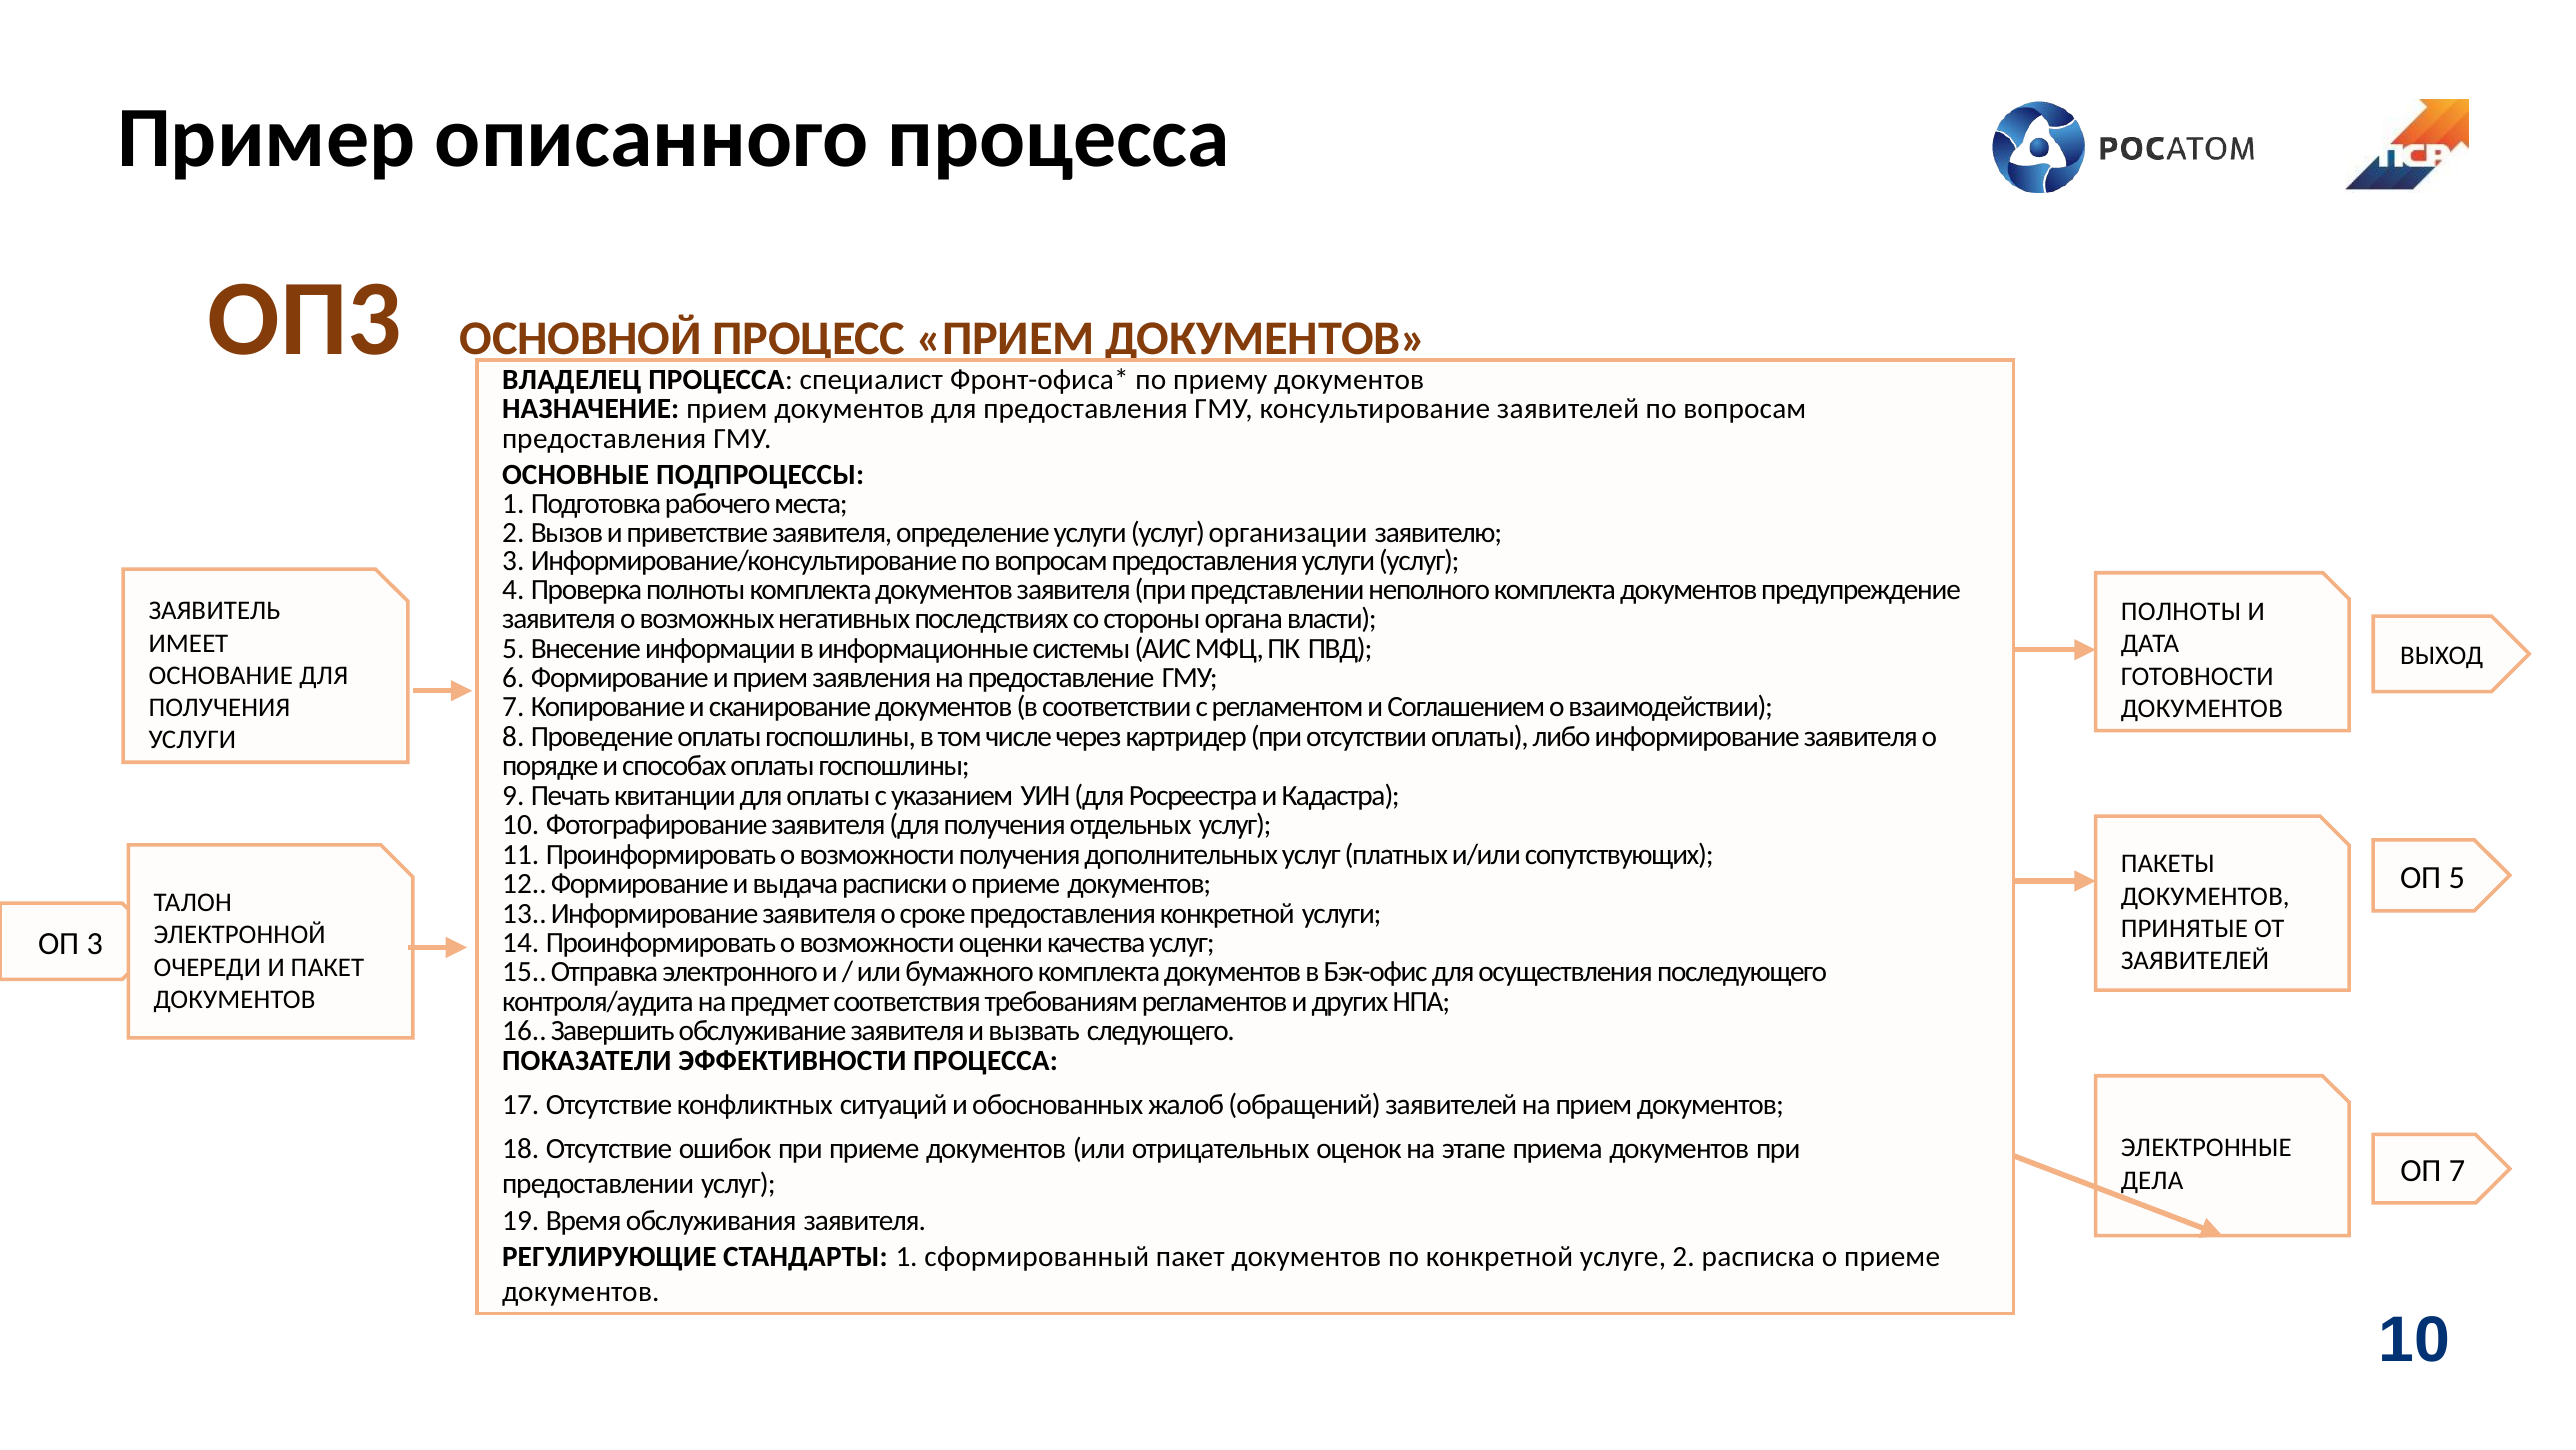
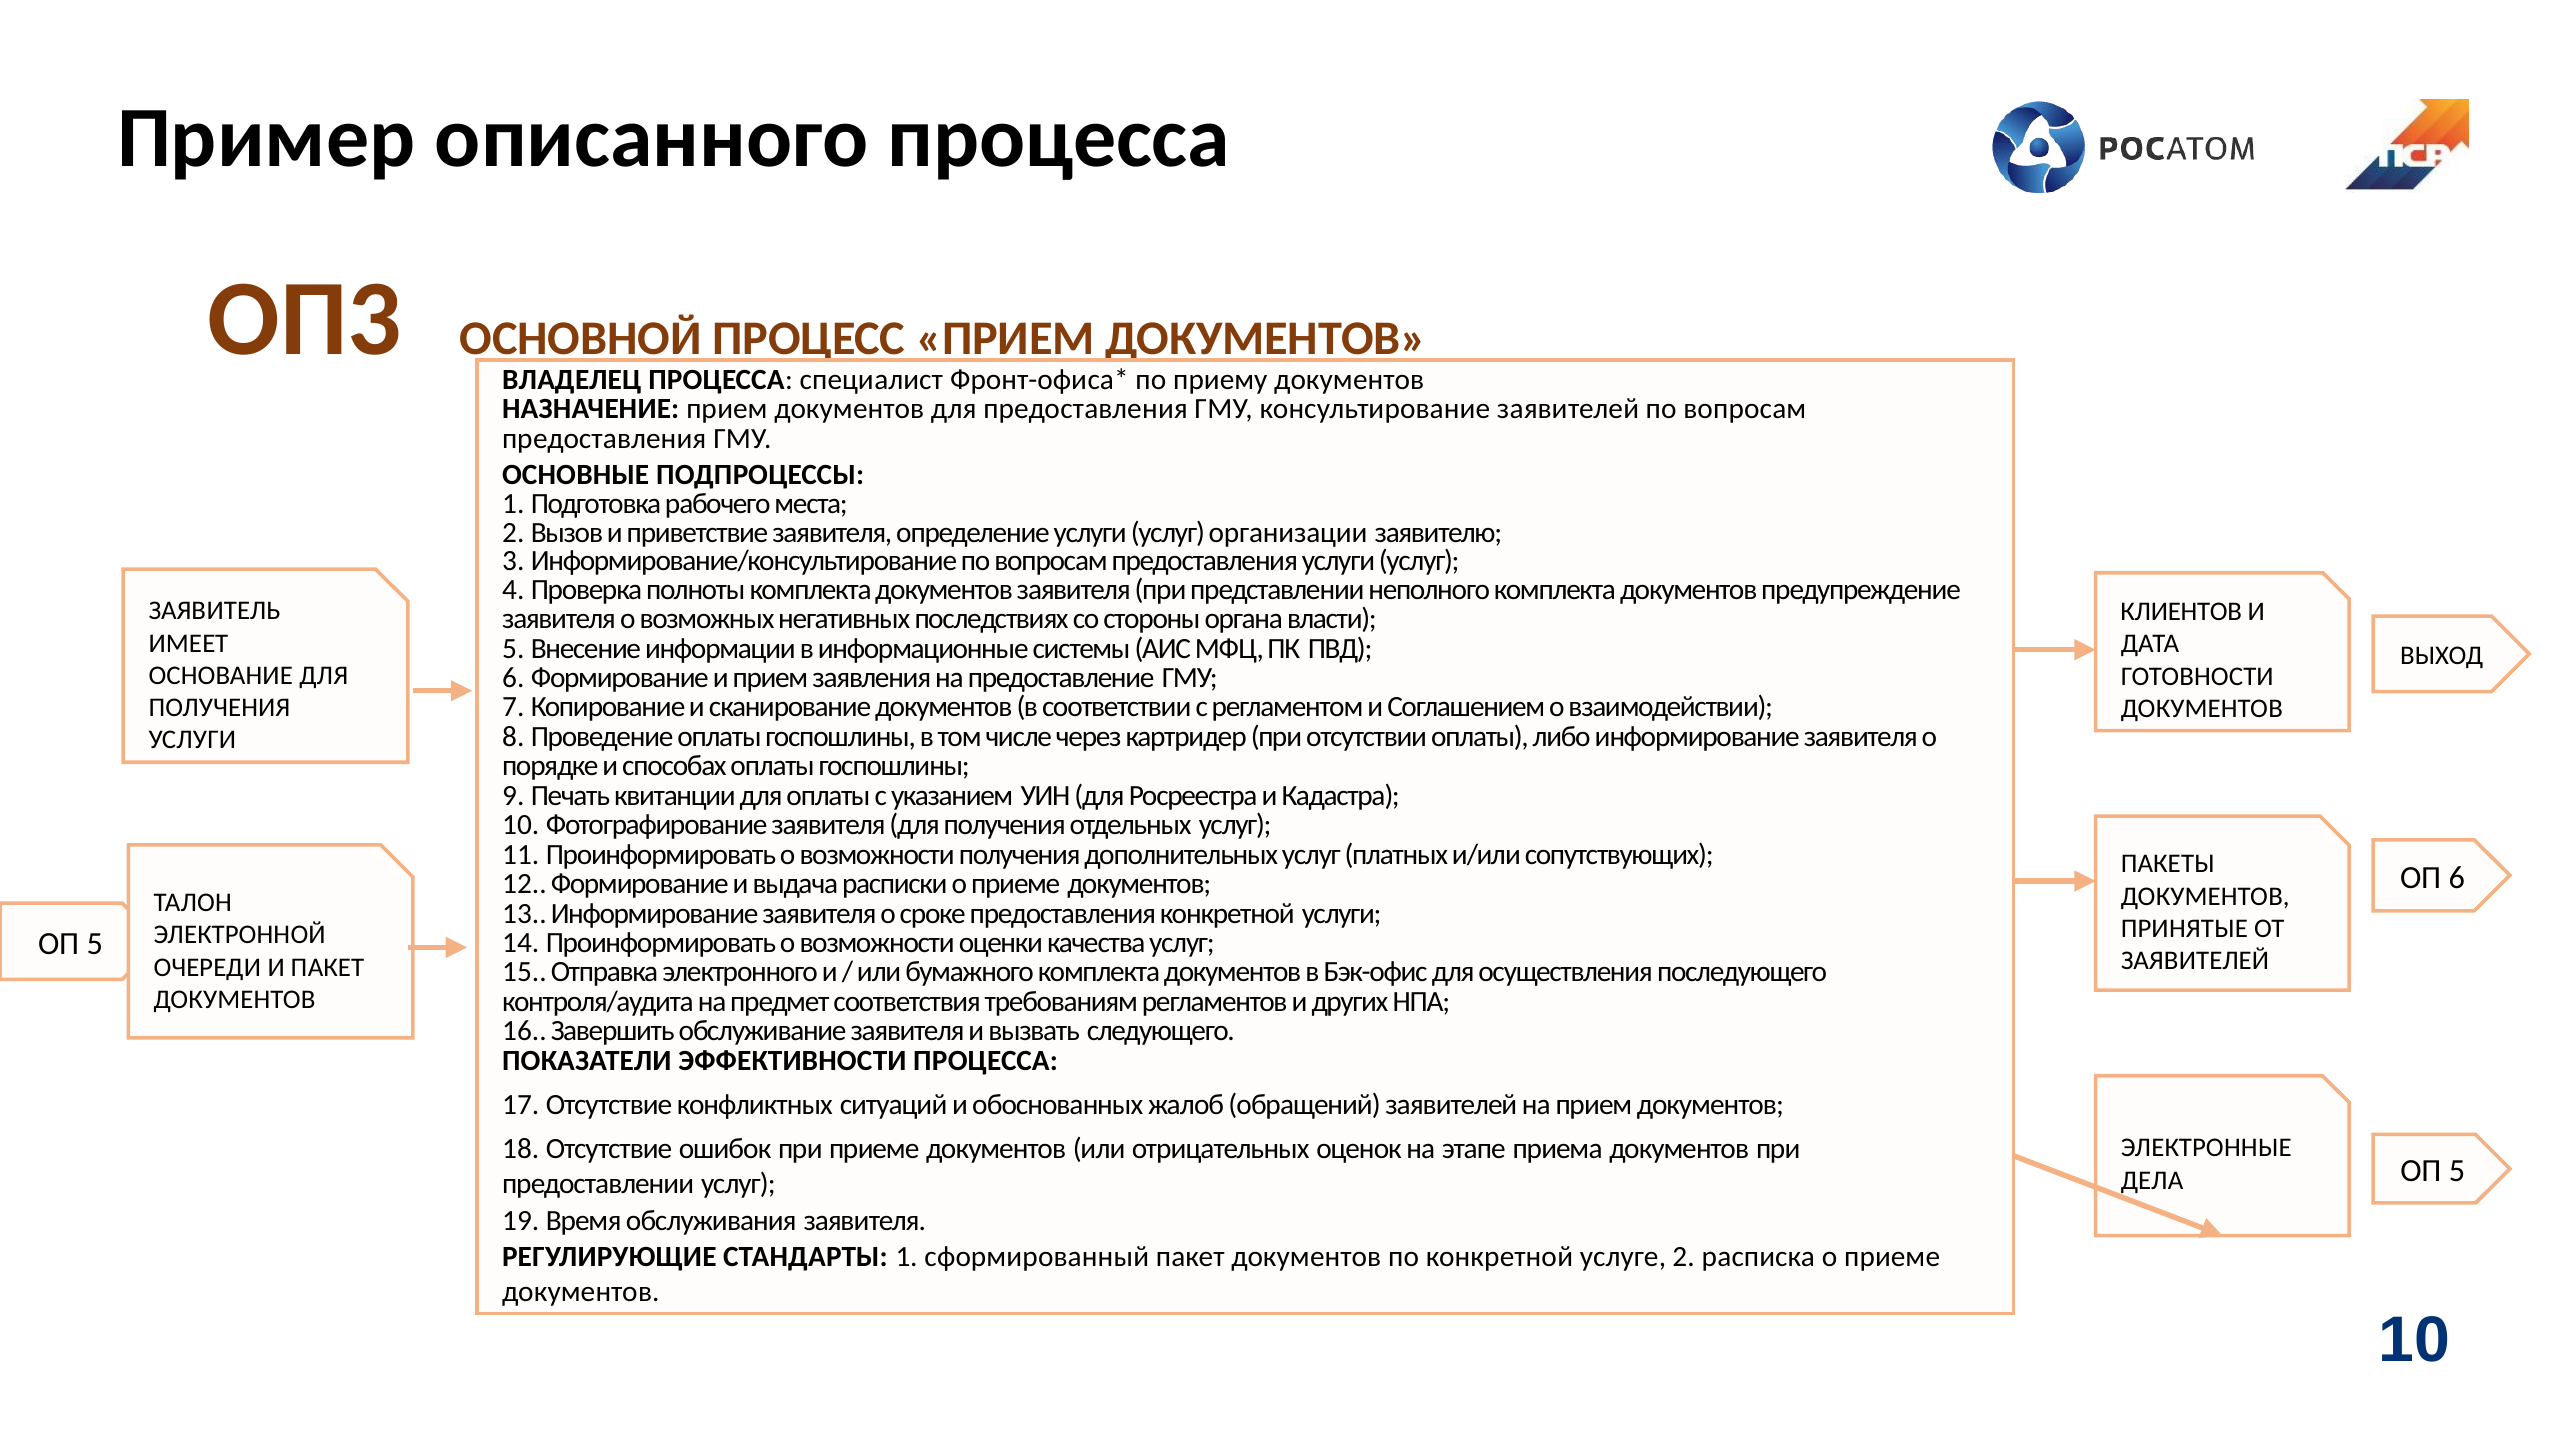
ПОЛНОТЫ at (2181, 612): ПОЛНОТЫ -> КЛИЕНТОВ
ОП 5: 5 -> 6
3 at (95, 944): 3 -> 5
7 at (2457, 1171): 7 -> 5
